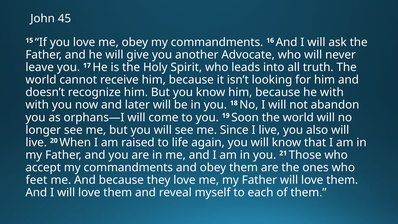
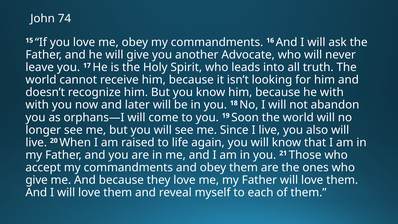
45: 45 -> 74
feet at (36, 180): feet -> give
